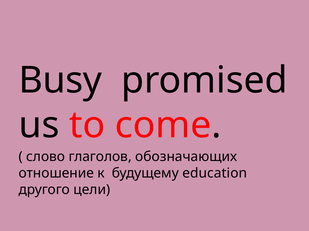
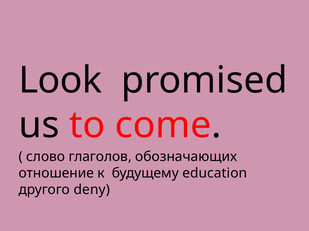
Busy: Busy -> Look
цели: цели -> deny
